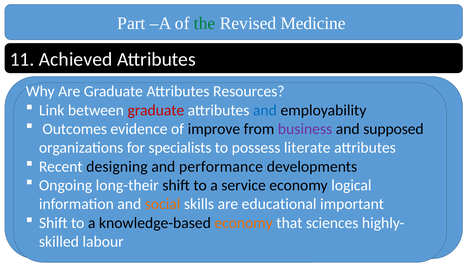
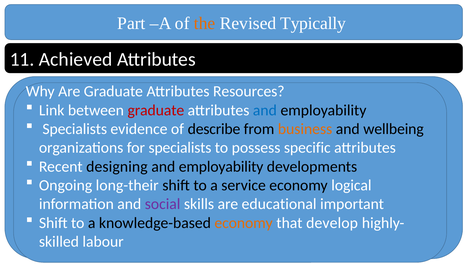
the colour: green -> orange
Medicine: Medicine -> Typically
Outcomes at (75, 129): Outcomes -> Specialists
improve: improve -> describe
business colour: purple -> orange
supposed: supposed -> wellbeing
literate: literate -> specific
performance at (221, 166): performance -> employability
social colour: orange -> purple
sciences: sciences -> develop
